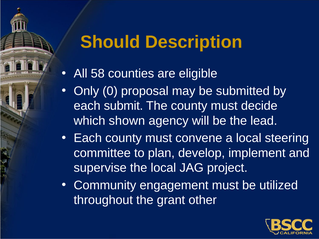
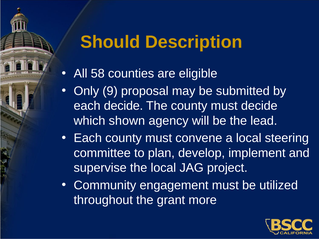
0: 0 -> 9
each submit: submit -> decide
other: other -> more
